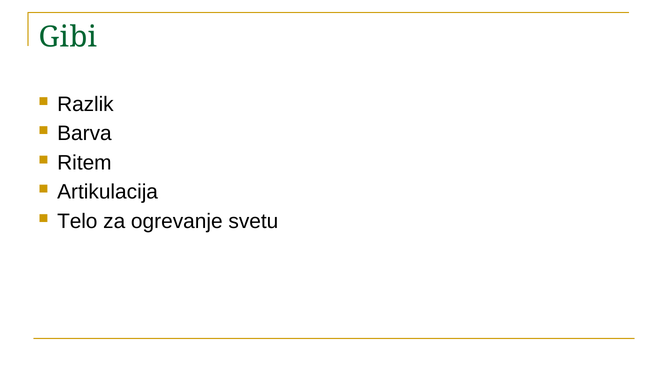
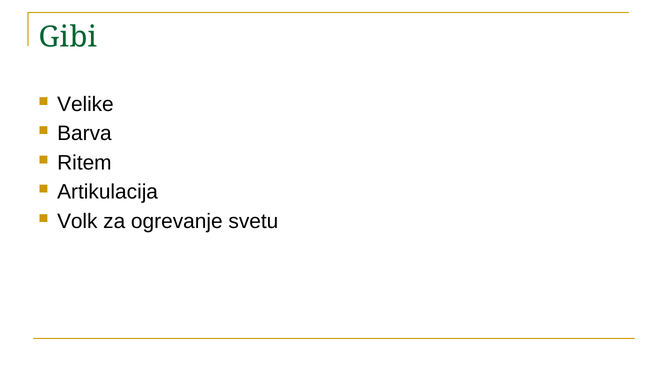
Razlik: Razlik -> Velike
Telo: Telo -> Volk
